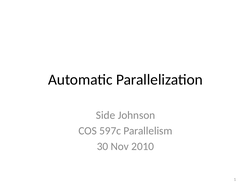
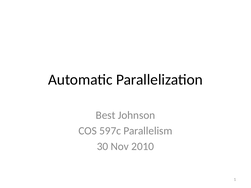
Side: Side -> Best
